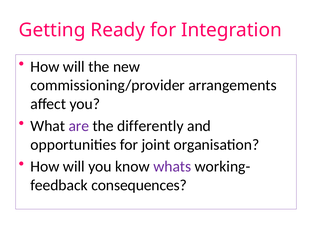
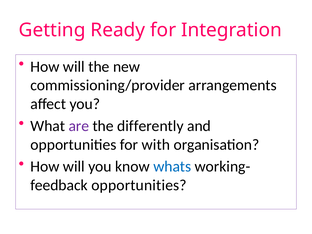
joint: joint -> with
whats colour: purple -> blue
consequences at (139, 185): consequences -> opportunities
